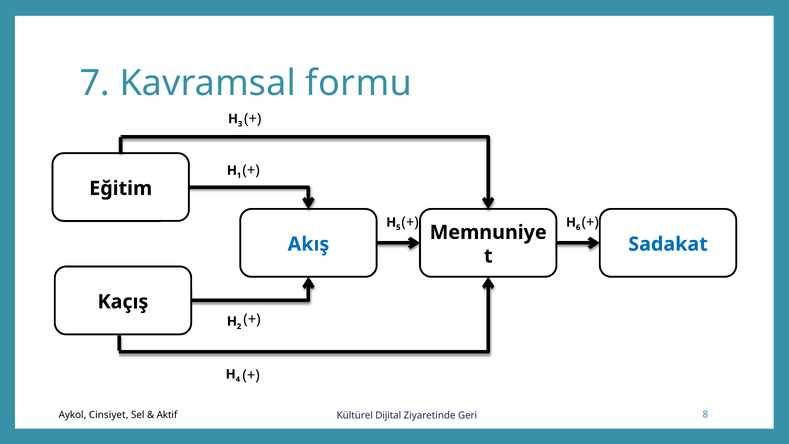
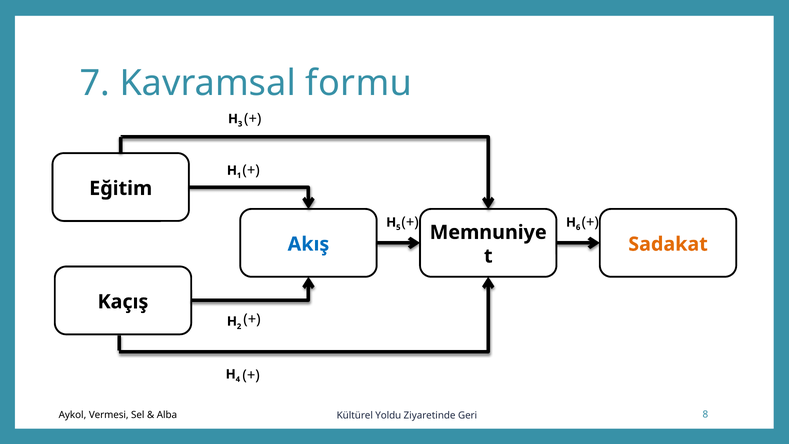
Sadakat colour: blue -> orange
Cinsiyet: Cinsiyet -> Vermesi
Aktif: Aktif -> Alba
Dijital: Dijital -> Yoldu
